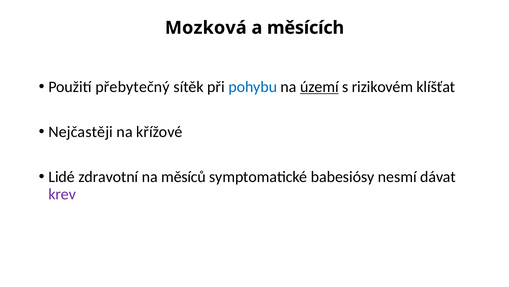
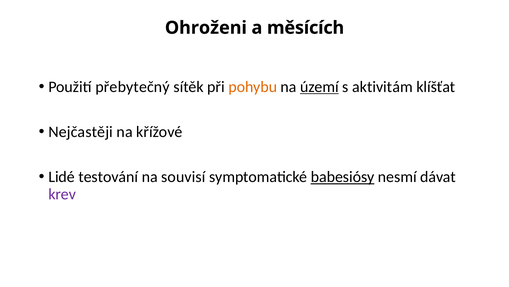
Mozková: Mozková -> Ohroženi
pohybu colour: blue -> orange
rizikovém: rizikovém -> aktivitám
zdravotní: zdravotní -> testování
měsíců: měsíců -> souvisí
babesiósy underline: none -> present
